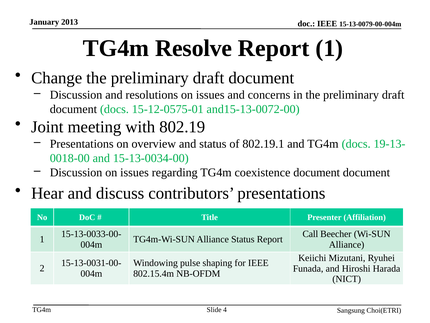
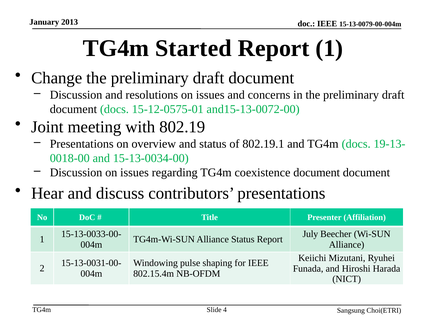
Resolve: Resolve -> Started
Call: Call -> July
